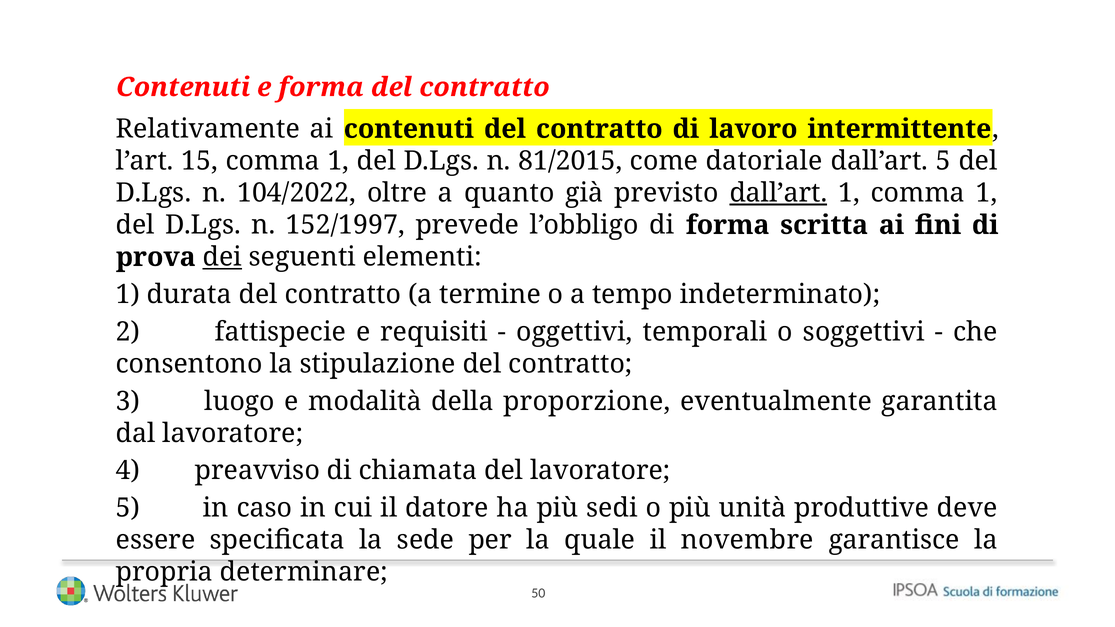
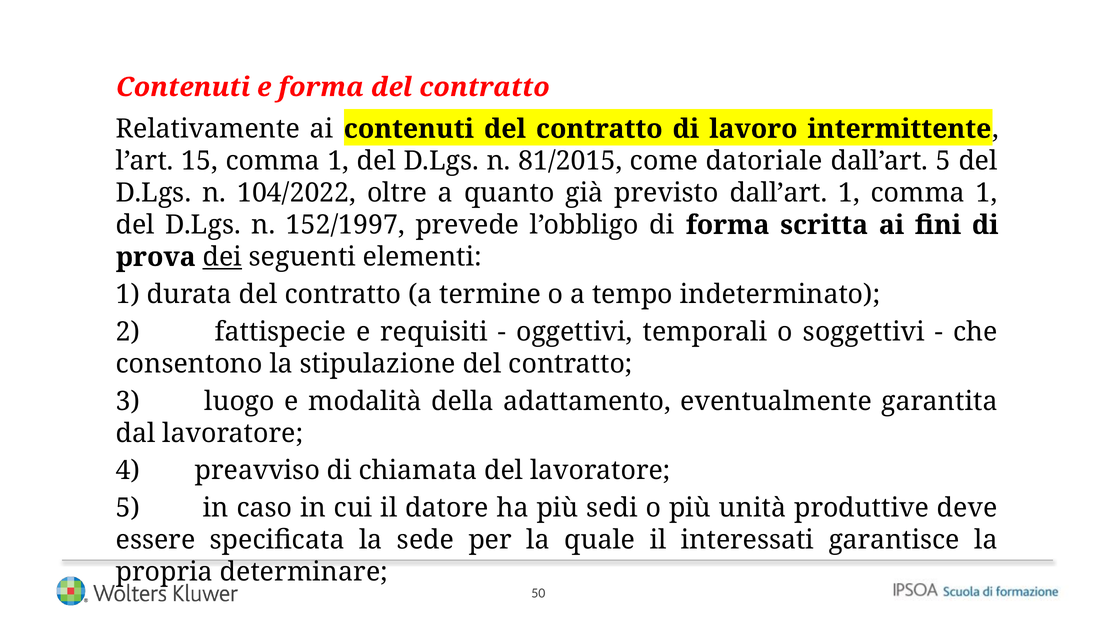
dall’art at (778, 193) underline: present -> none
proporzione: proporzione -> adattamento
novembre: novembre -> interessati
